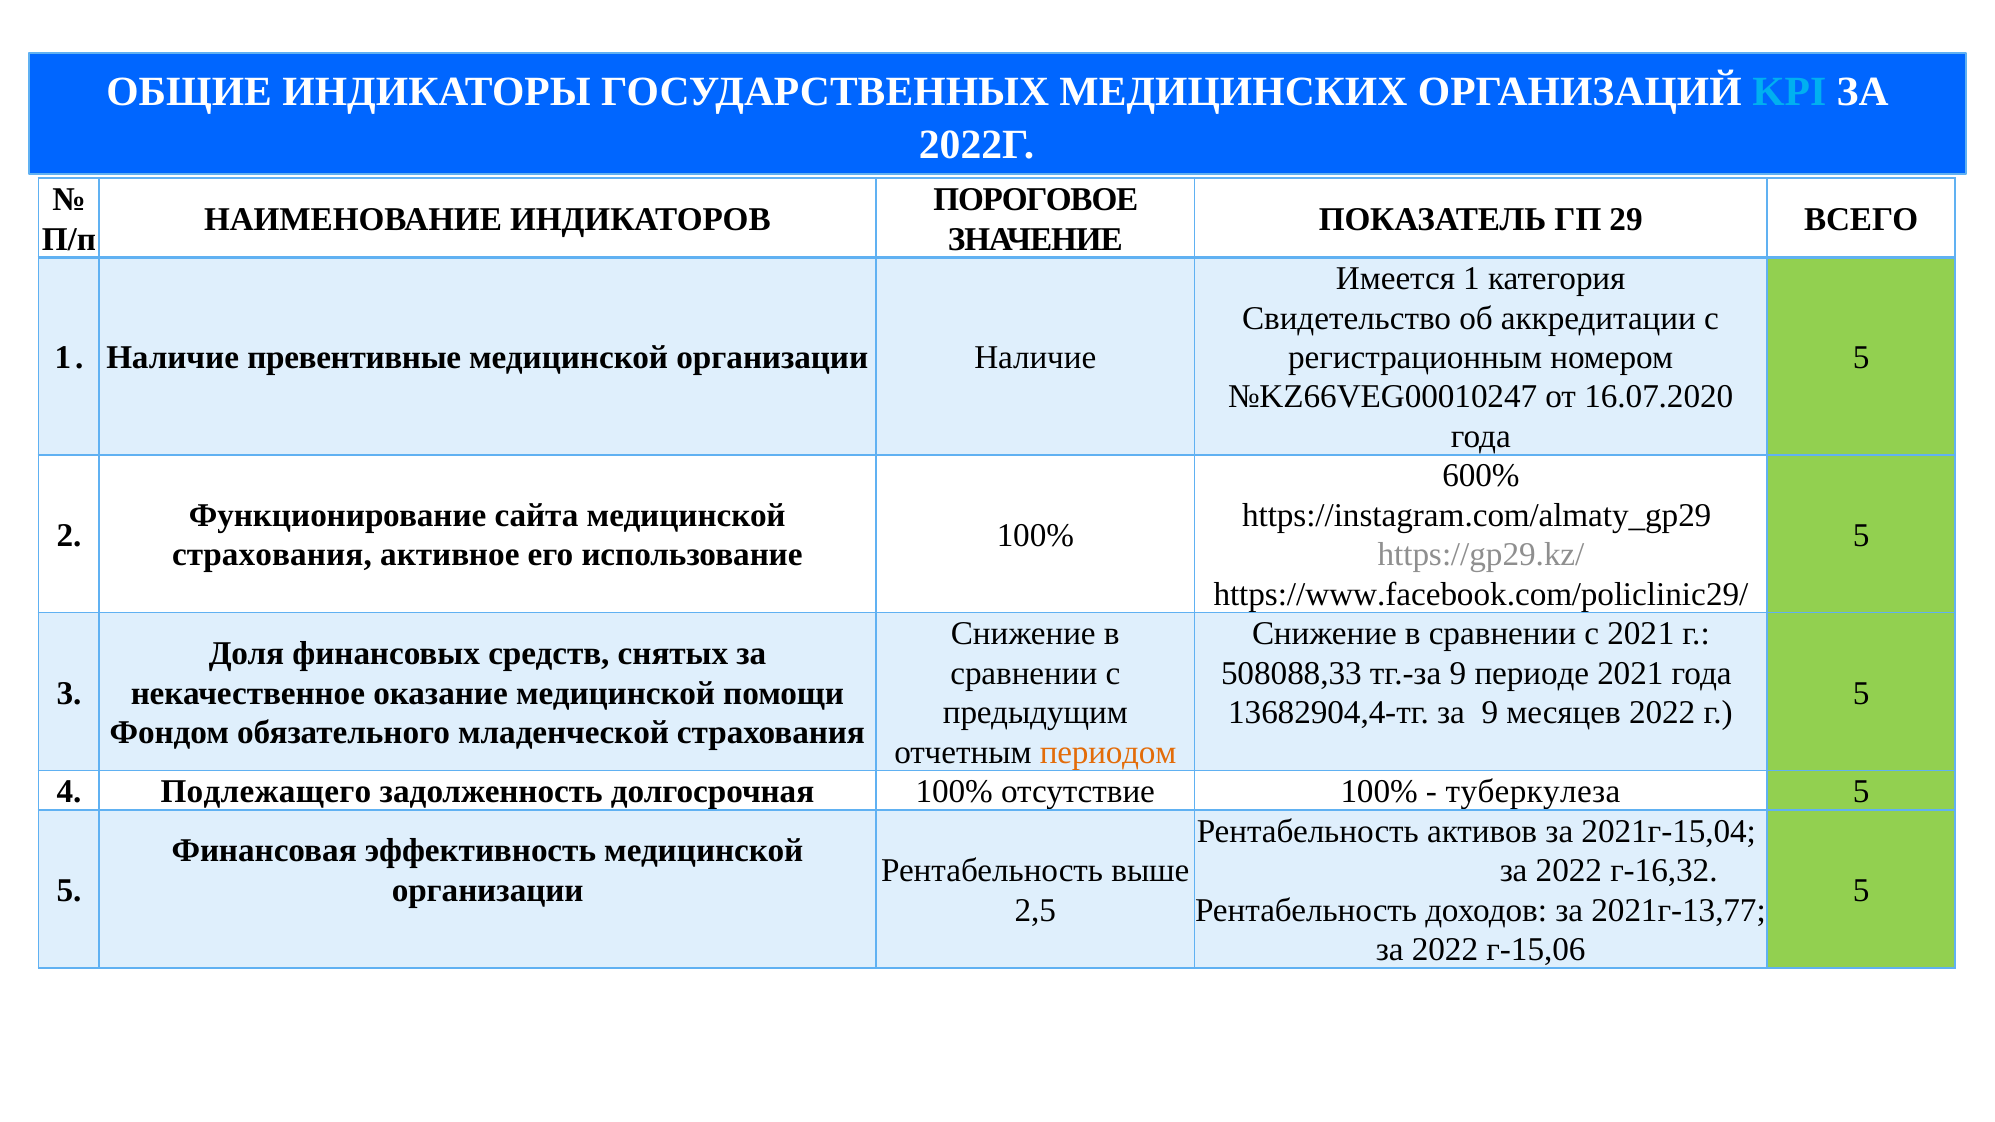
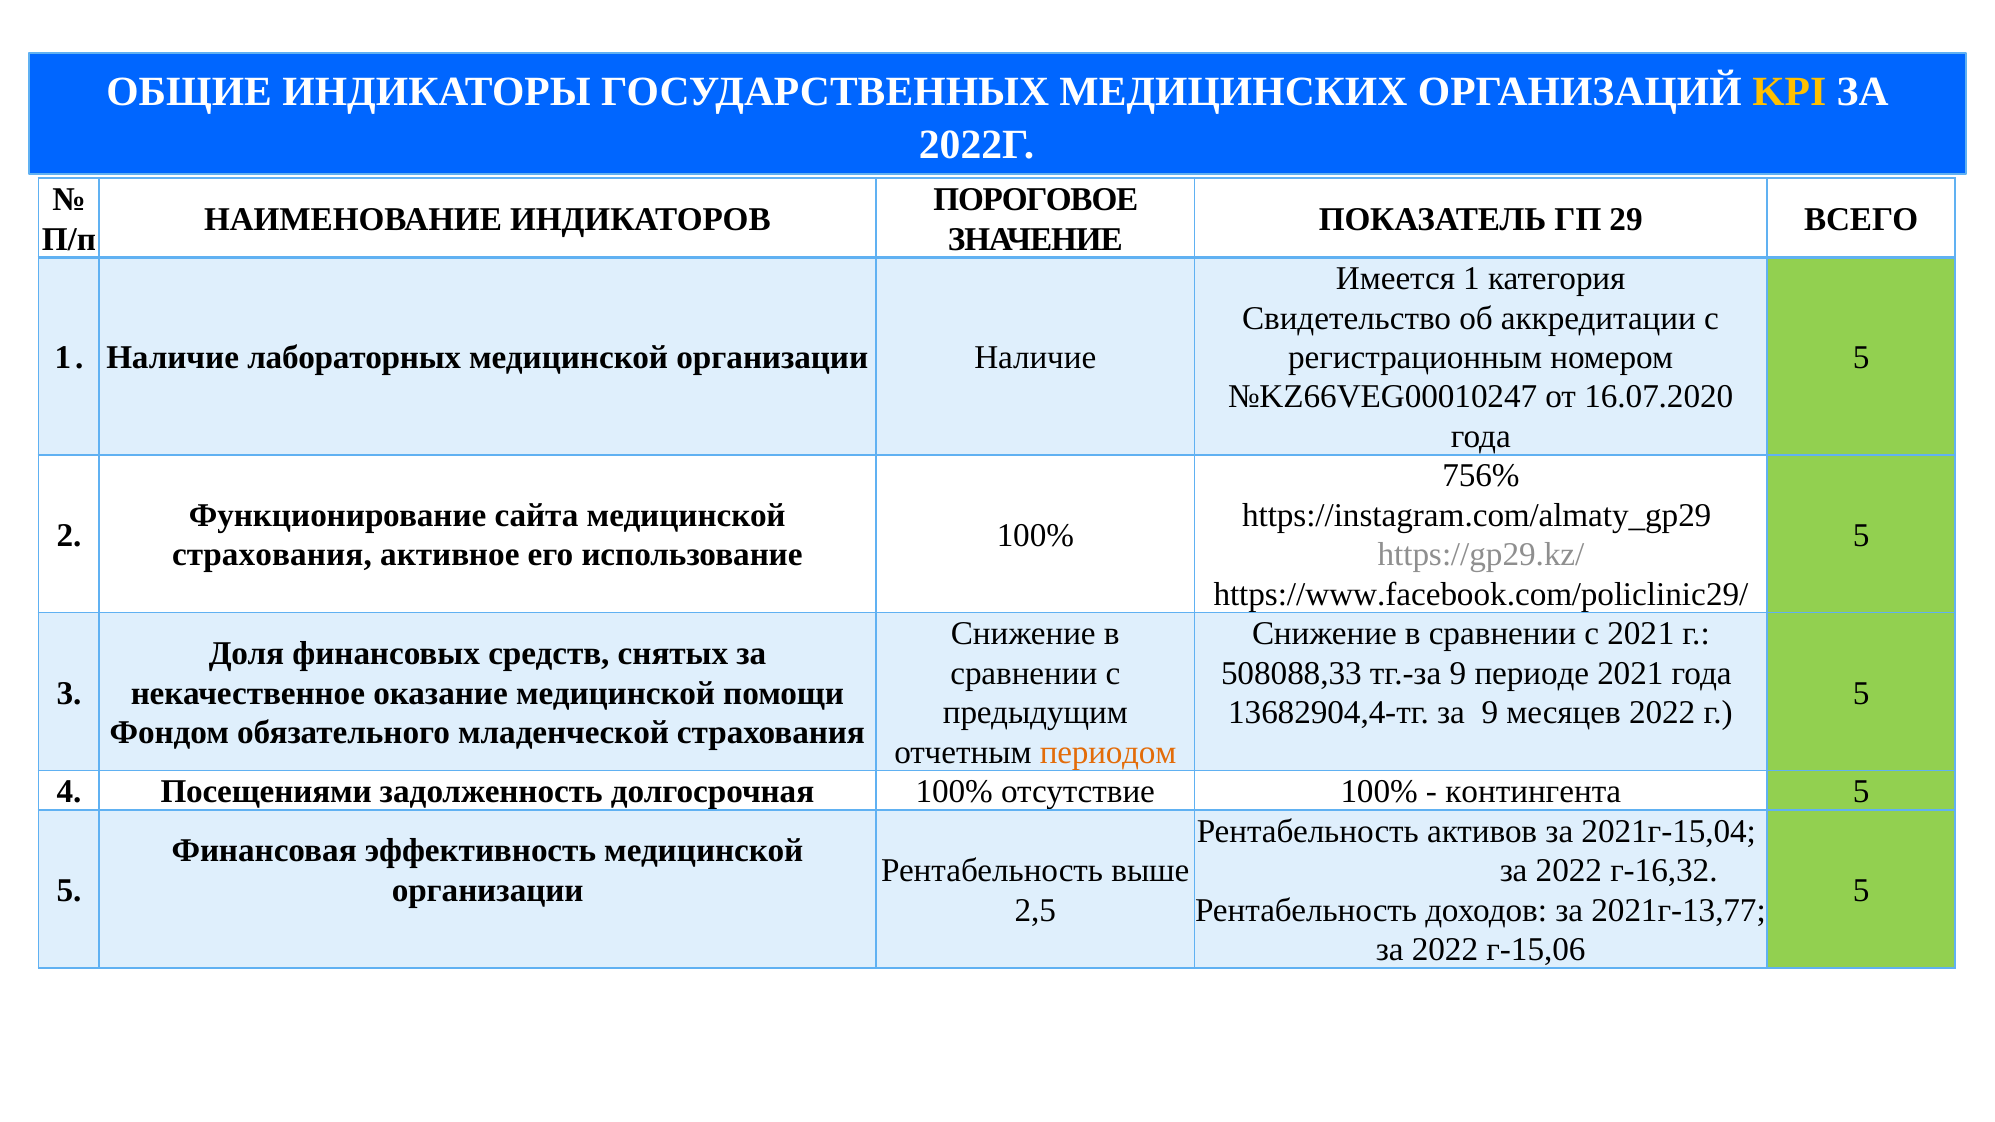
KPI colour: light blue -> yellow
превентивные: превентивные -> лабораторных
600%: 600% -> 756%
Подлежащего: Подлежащего -> Посещениями
туберкулеза: туберкулеза -> контингента
